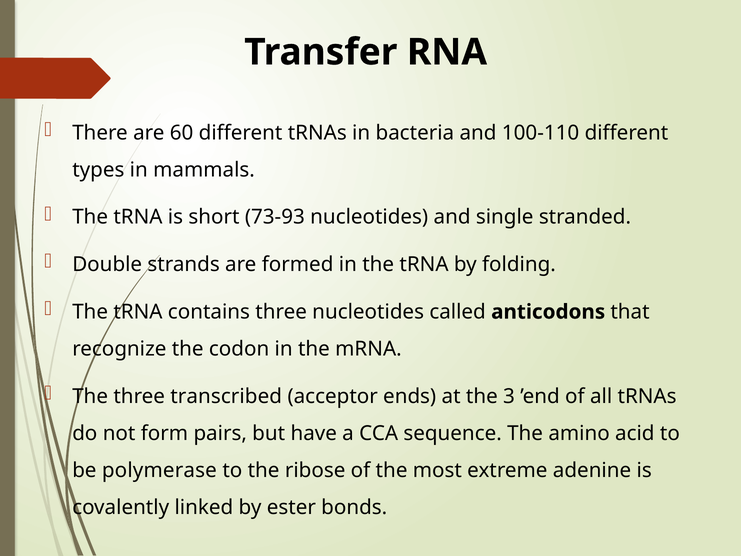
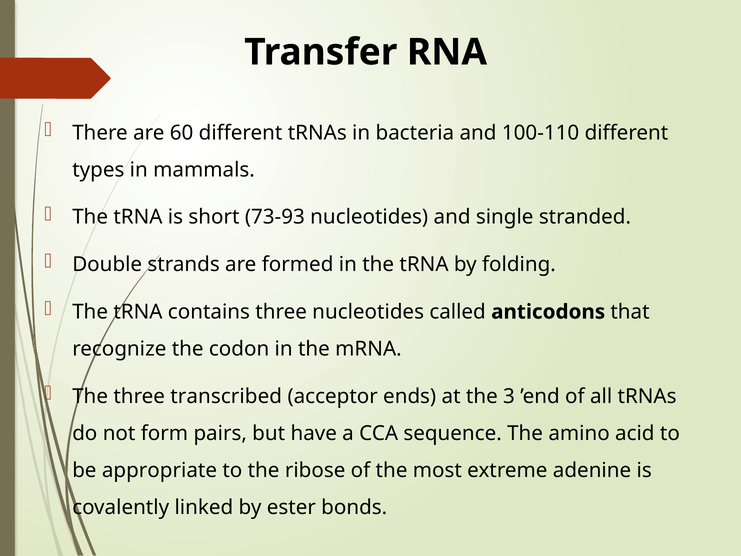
polymerase: polymerase -> appropriate
